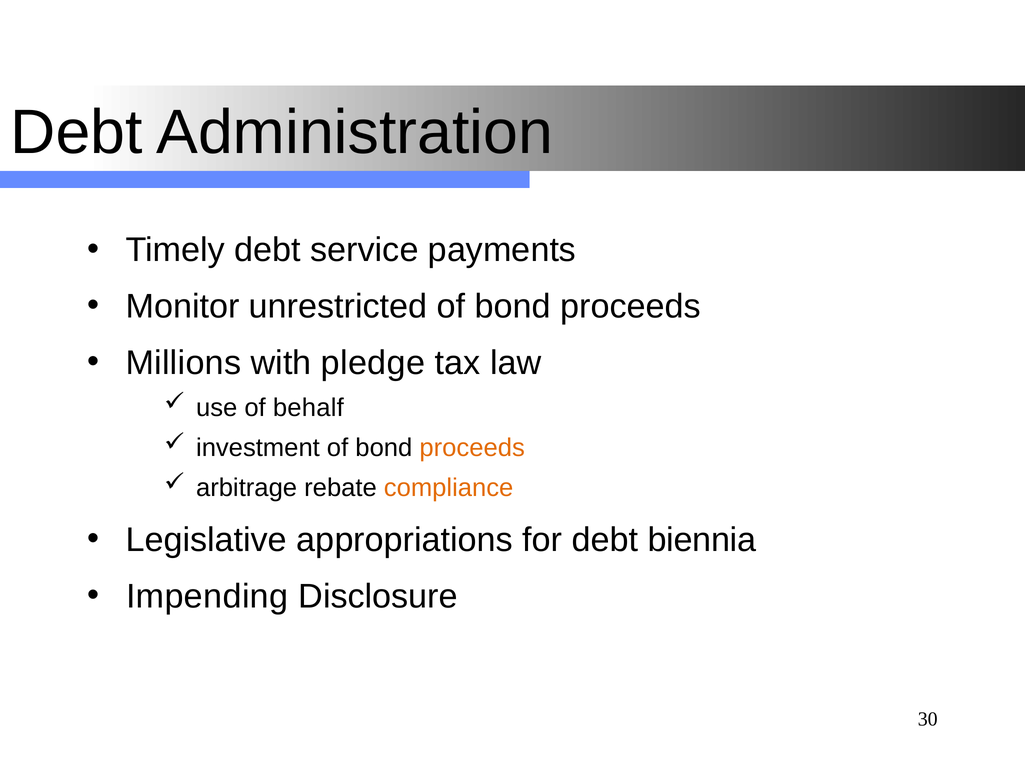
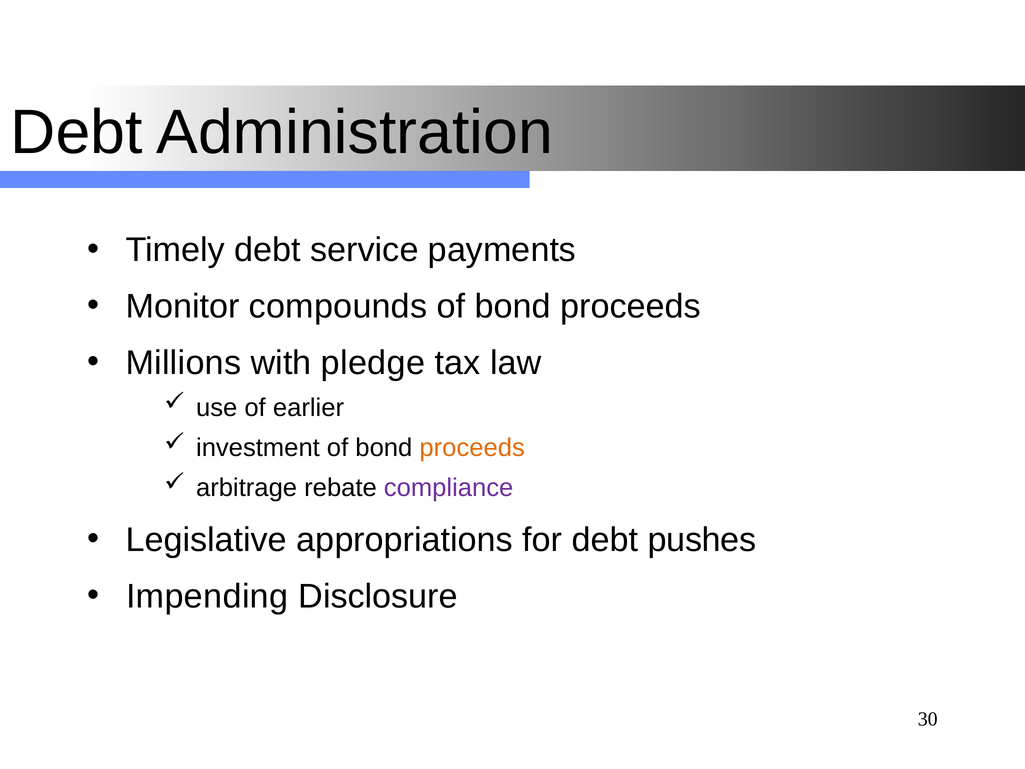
unrestricted: unrestricted -> compounds
behalf: behalf -> earlier
compliance colour: orange -> purple
biennia: biennia -> pushes
